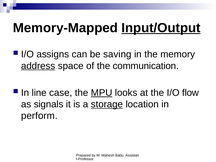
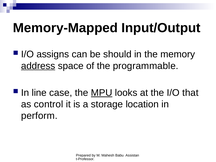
Input/Output underline: present -> none
saving: saving -> should
communication: communication -> programmable
flow: flow -> that
signals: signals -> control
storage underline: present -> none
